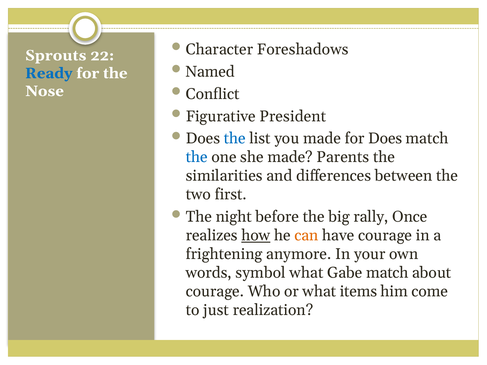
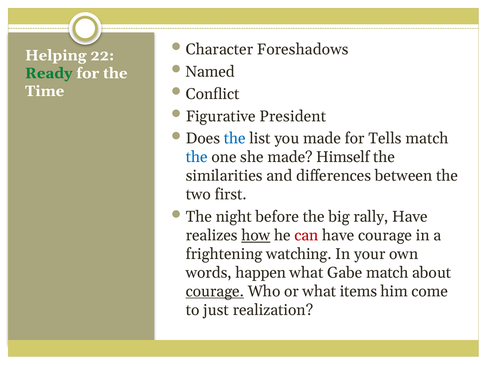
Sprouts: Sprouts -> Helping
Ready colour: blue -> green
Nose: Nose -> Time
for Does: Does -> Tells
Parents: Parents -> Himself
rally Once: Once -> Have
can colour: orange -> red
anymore: anymore -> watching
symbol: symbol -> happen
courage at (215, 292) underline: none -> present
